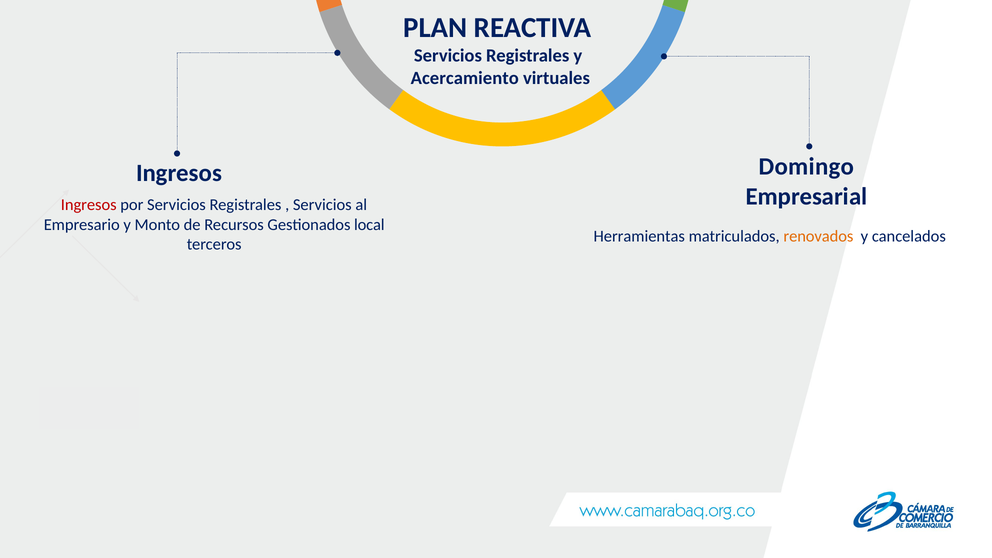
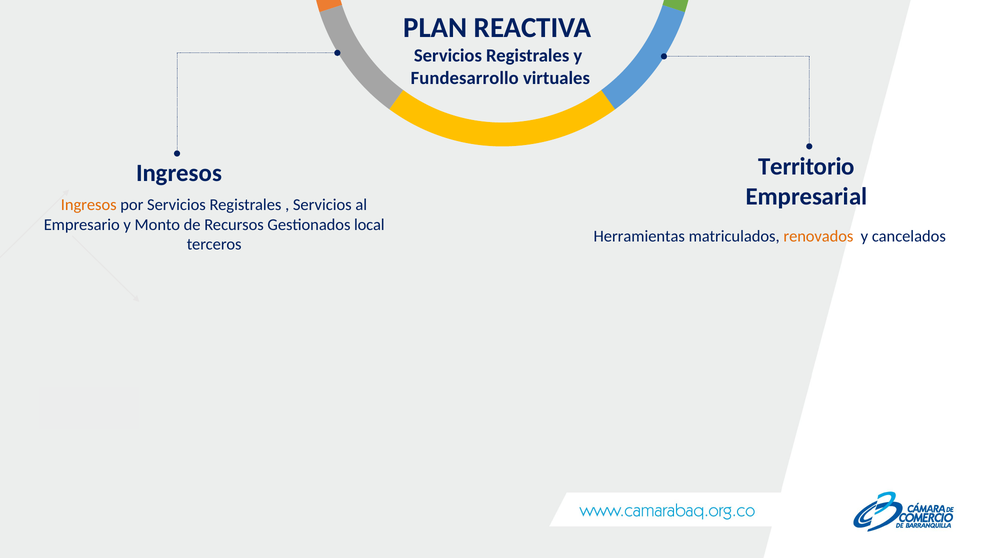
Acercamiento: Acercamiento -> Fundesarrollo
Domingo: Domingo -> Territorio
Ingresos at (89, 205) colour: red -> orange
